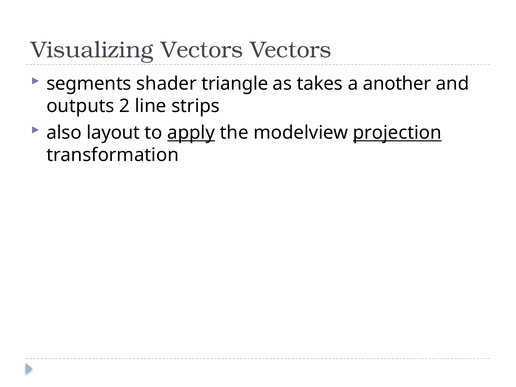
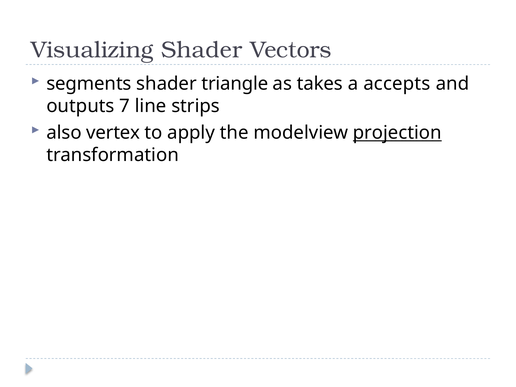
Visualizing Vectors: Vectors -> Shader
another: another -> accepts
2: 2 -> 7
layout: layout -> vertex
apply underline: present -> none
